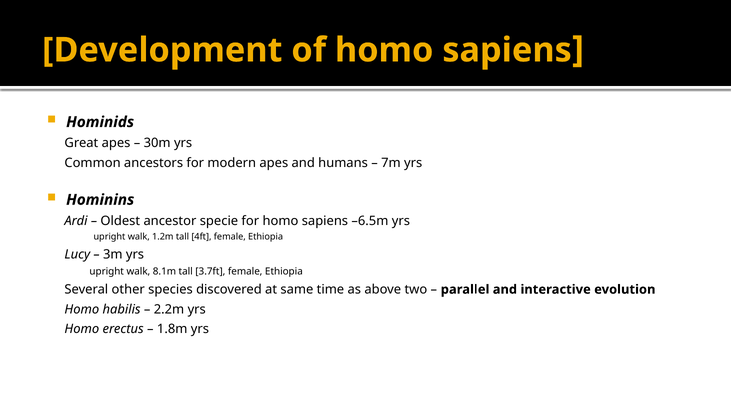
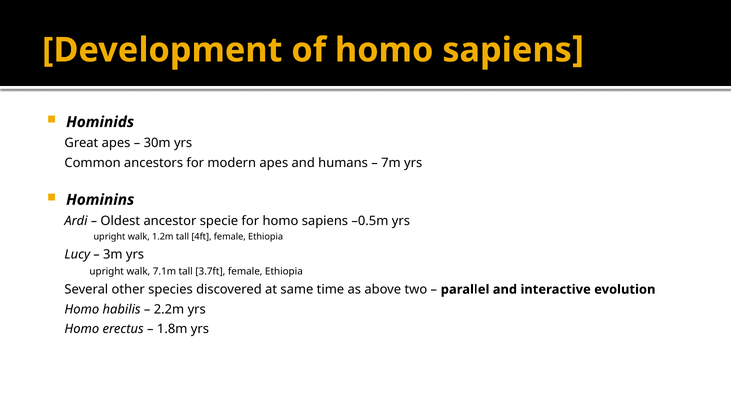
–6.5m: –6.5m -> –0.5m
8.1m: 8.1m -> 7.1m
